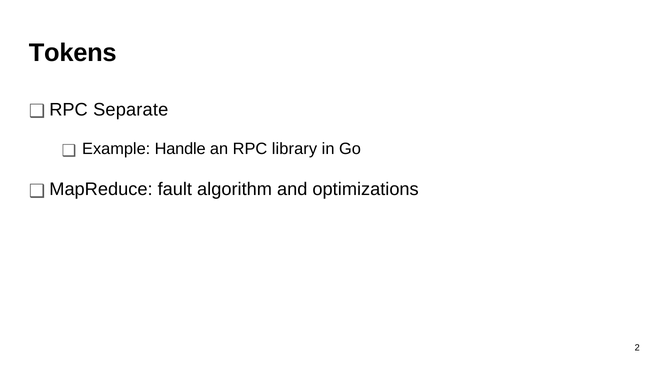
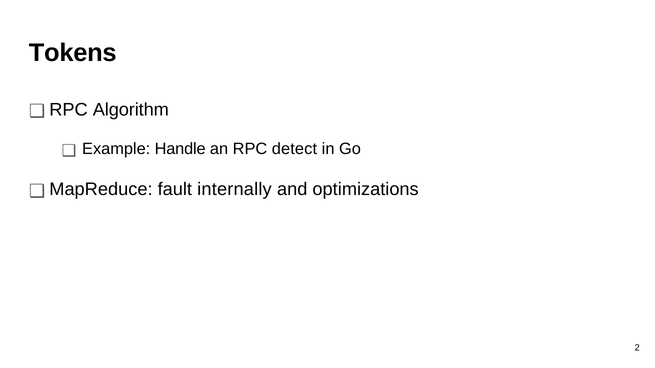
Separate: Separate -> Algorithm
library: library -> detect
algorithm: algorithm -> internally
